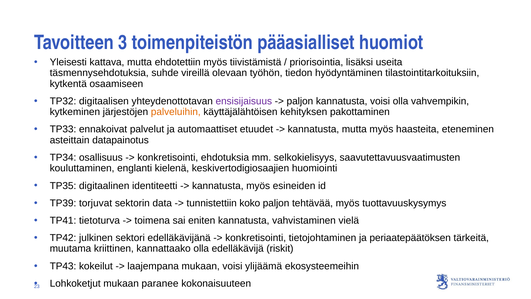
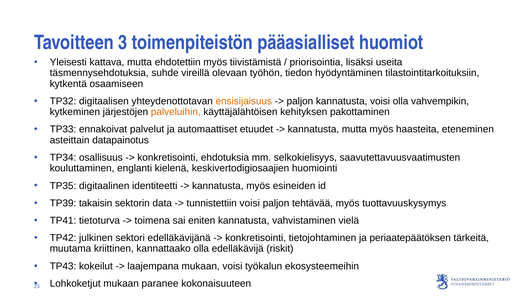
ensisijaisuus colour: purple -> orange
torjuvat: torjuvat -> takaisin
tunnistettiin koko: koko -> voisi
ylijäämä: ylijäämä -> työkalun
